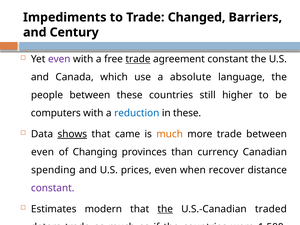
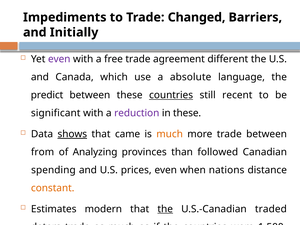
Century: Century -> Initially
trade at (138, 59) underline: present -> none
agreement constant: constant -> different
people: people -> predict
countries at (171, 95) underline: none -> present
higher: higher -> recent
computers: computers -> significant
reduction colour: blue -> purple
even at (43, 152): even -> from
Changing: Changing -> Analyzing
currency: currency -> followed
recover: recover -> nations
constant at (53, 188) colour: purple -> orange
